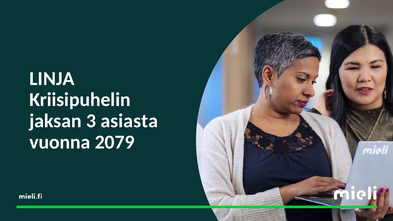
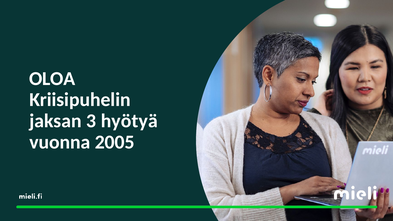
LINJA: LINJA -> OLOA
asiasta: asiasta -> hyötyä
2079: 2079 -> 2005
